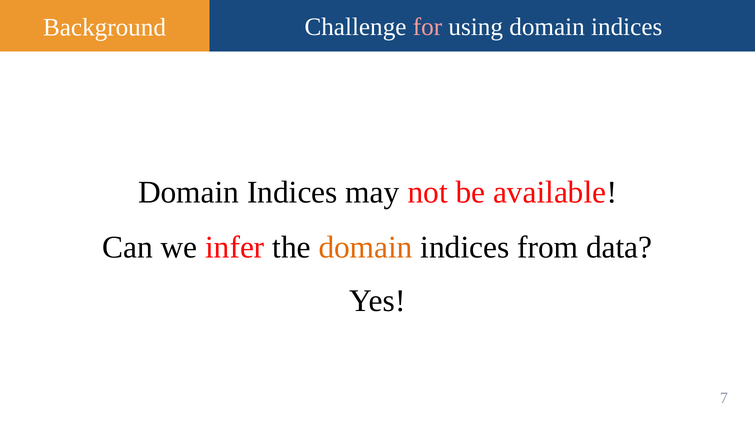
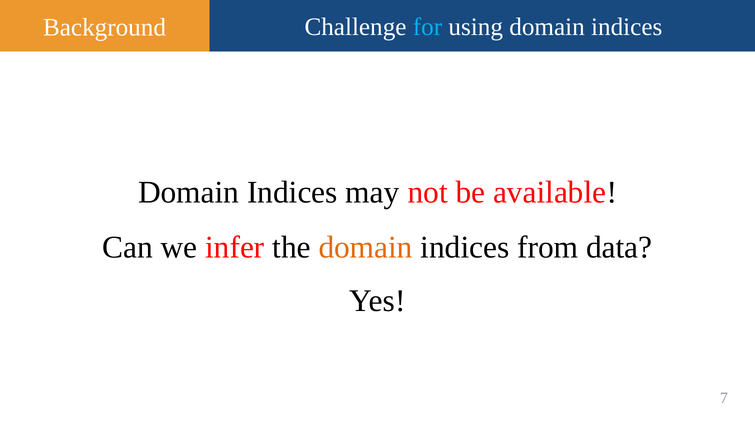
for colour: pink -> light blue
